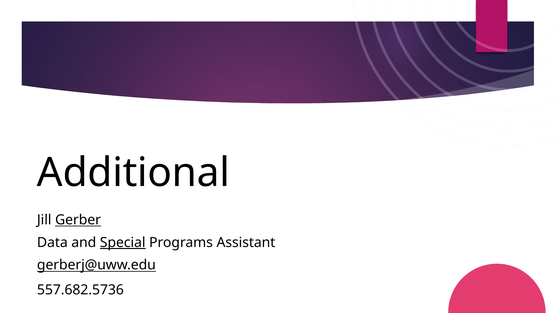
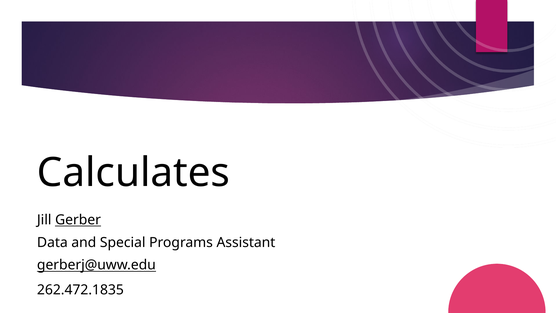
Additional: Additional -> Calculates
Special underline: present -> none
557.682.5736: 557.682.5736 -> 262.472.1835
